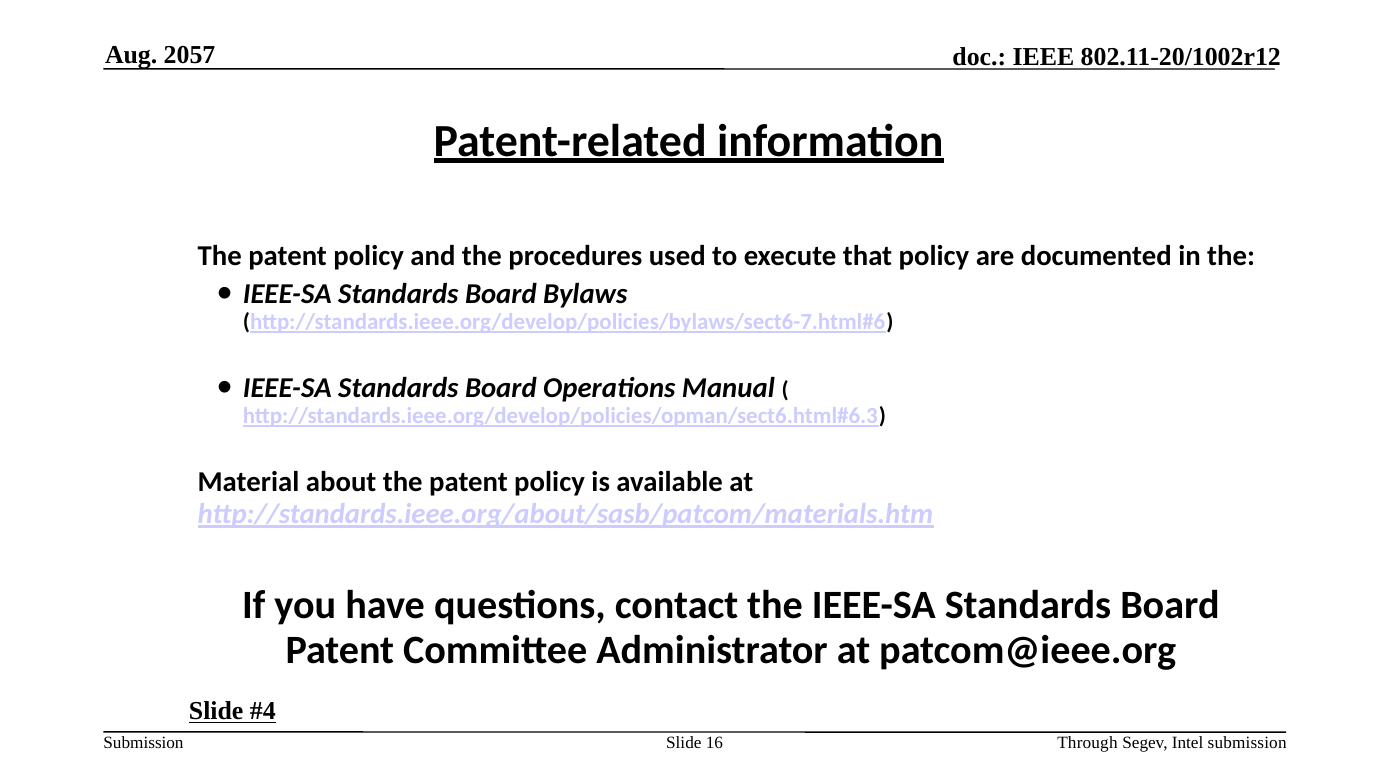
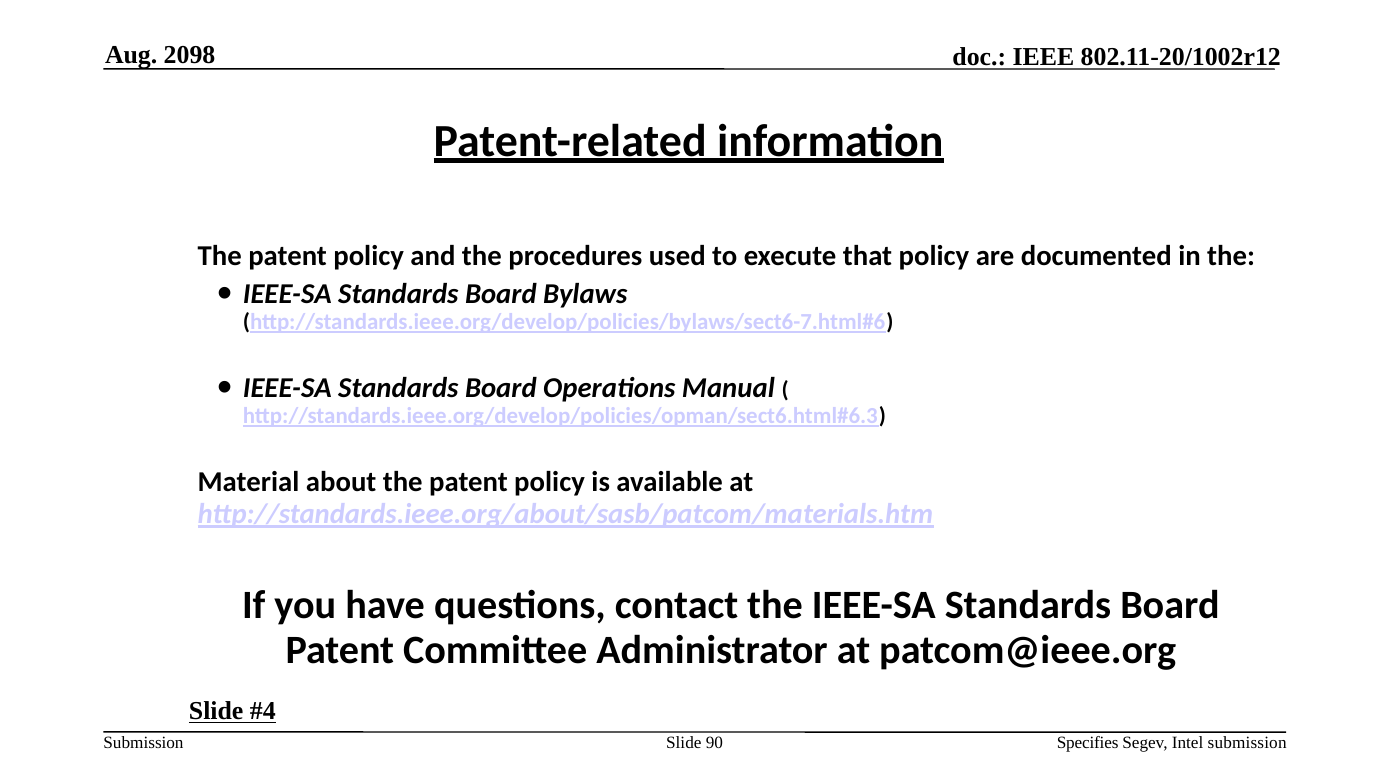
2057: 2057 -> 2098
16: 16 -> 90
Through: Through -> Specifies
